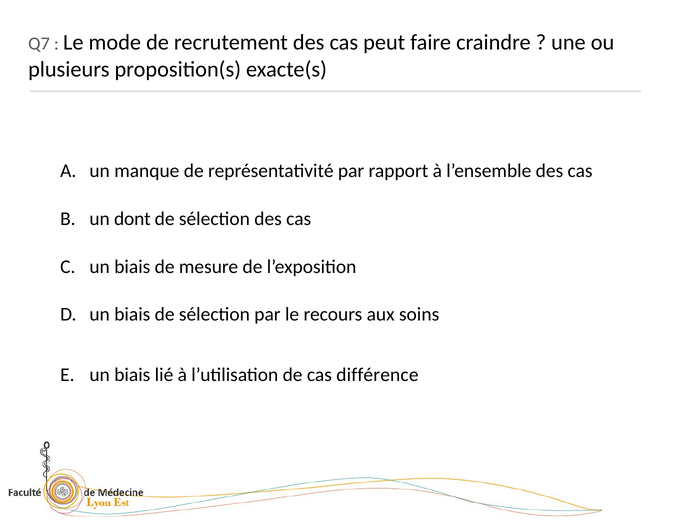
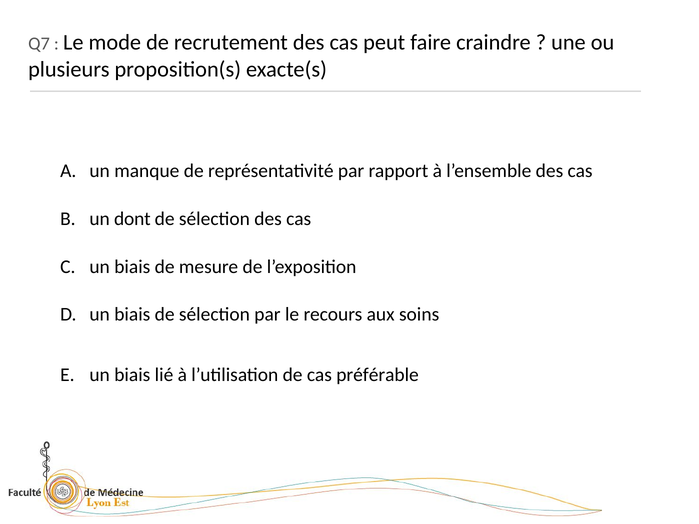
différence: différence -> préférable
